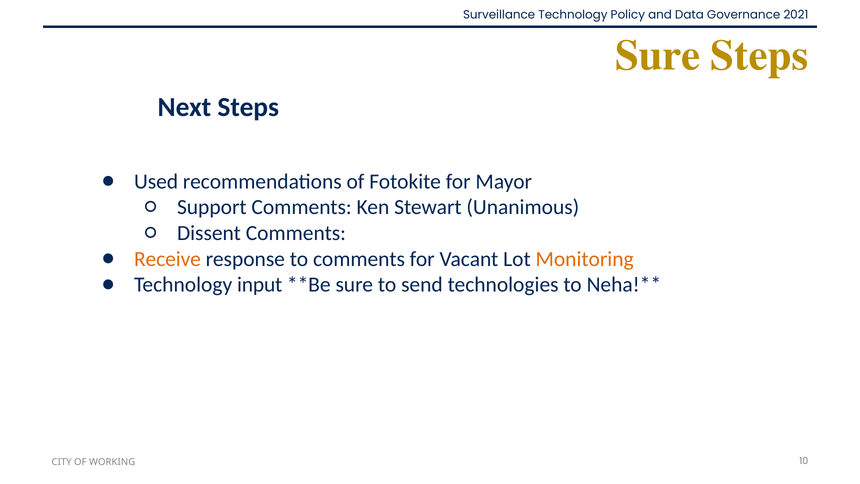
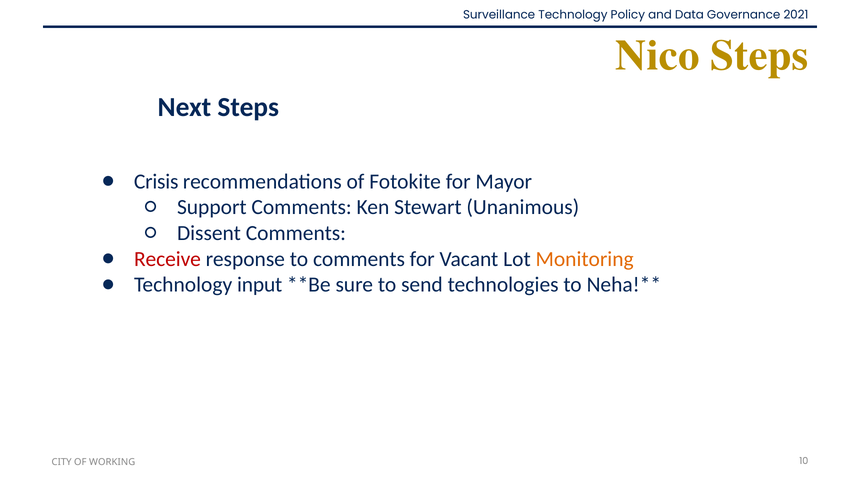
Sure at (658, 55): Sure -> Nico
Used: Used -> Crisis
Receive colour: orange -> red
